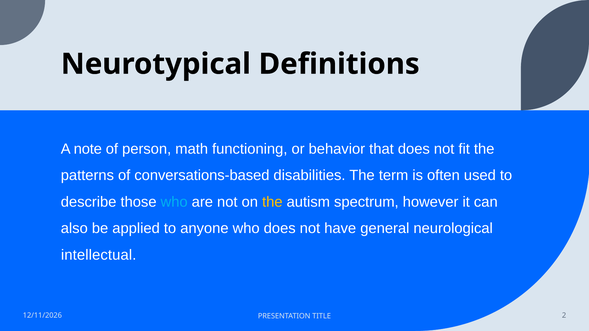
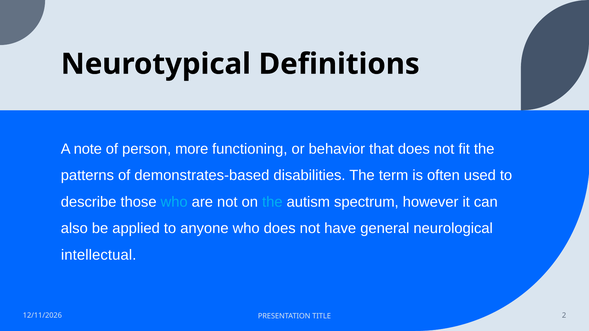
math: math -> more
conversations-based: conversations-based -> demonstrates-based
the at (272, 202) colour: yellow -> light blue
